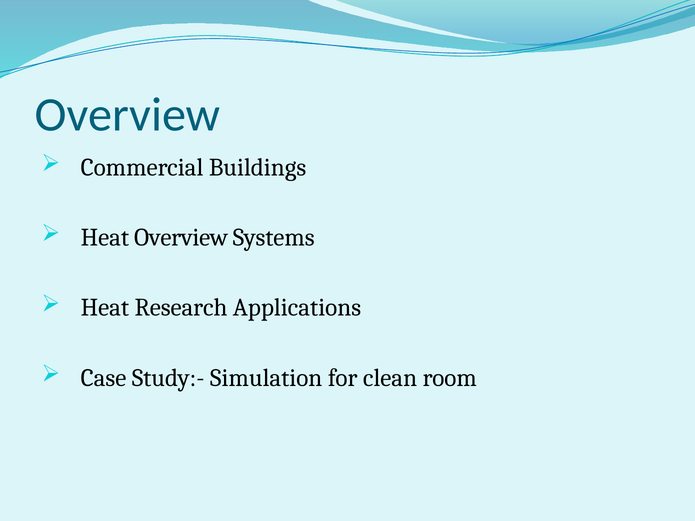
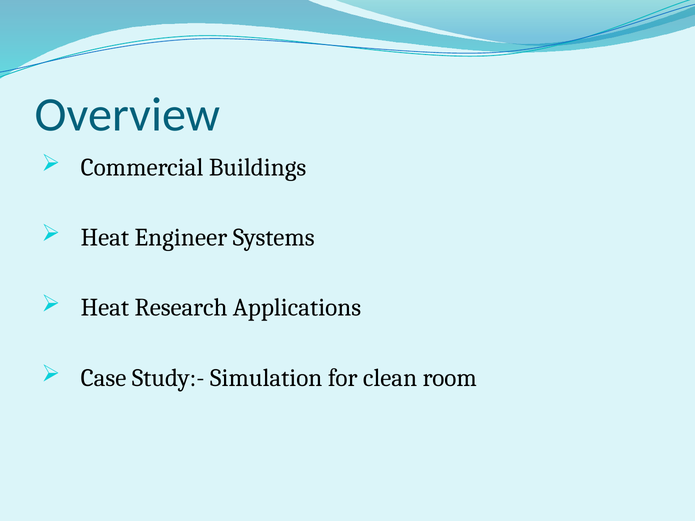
Heat Overview: Overview -> Engineer
